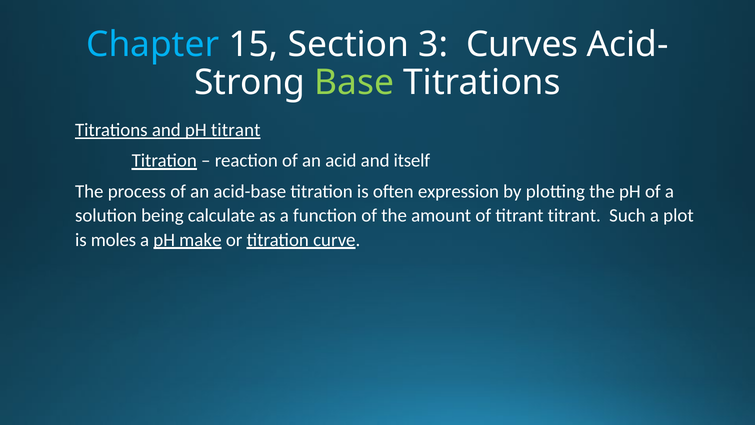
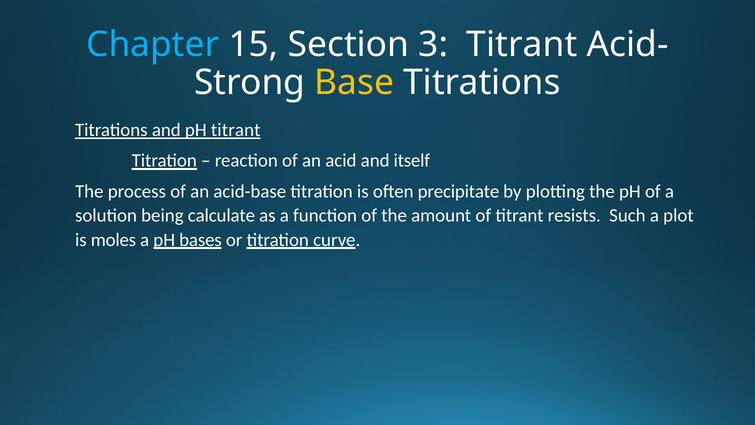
3 Curves: Curves -> Titrant
Base colour: light green -> yellow
expression: expression -> precipitate
titrant titrant: titrant -> resists
make: make -> bases
